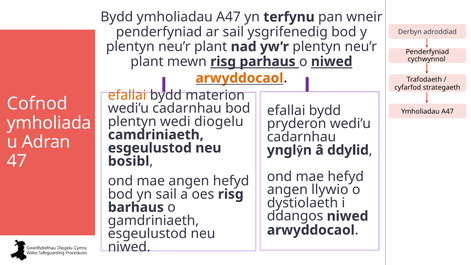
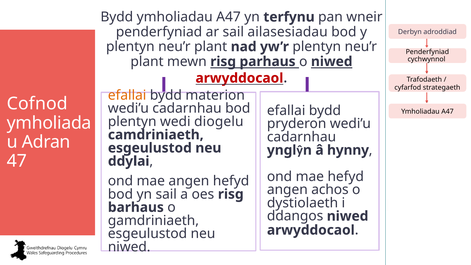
ysgrifenedig: ysgrifenedig -> ailasesiadau
arwyddocaol at (239, 78) colour: orange -> red
ddylid: ddylid -> hynny
bosibl: bosibl -> ddylai
llywio: llywio -> achos
